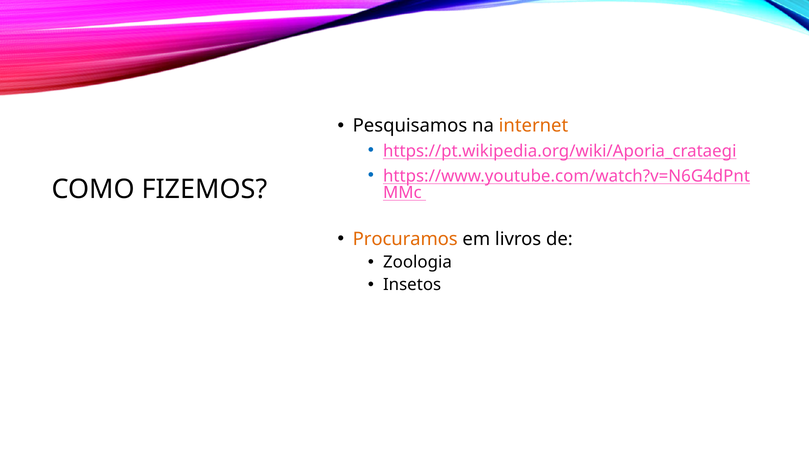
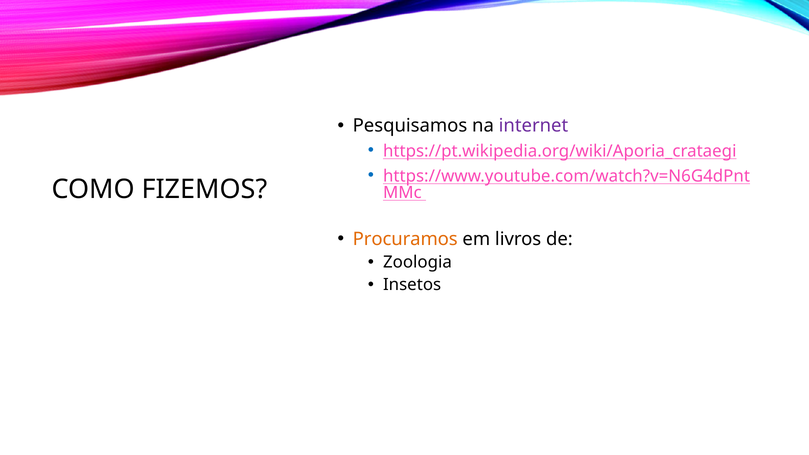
internet colour: orange -> purple
